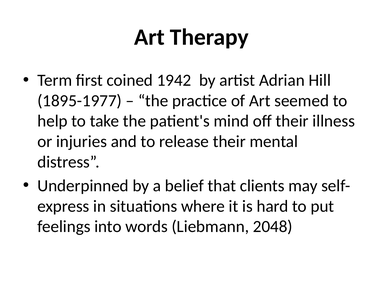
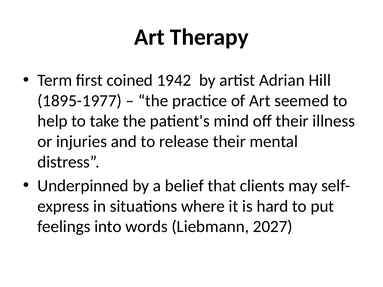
2048: 2048 -> 2027
